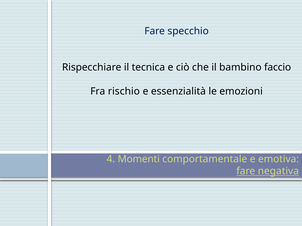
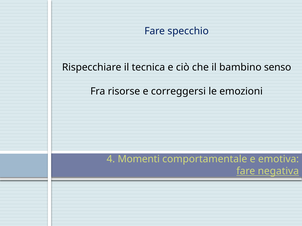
faccio: faccio -> senso
rischio: rischio -> risorse
essenzialità: essenzialità -> correggersi
